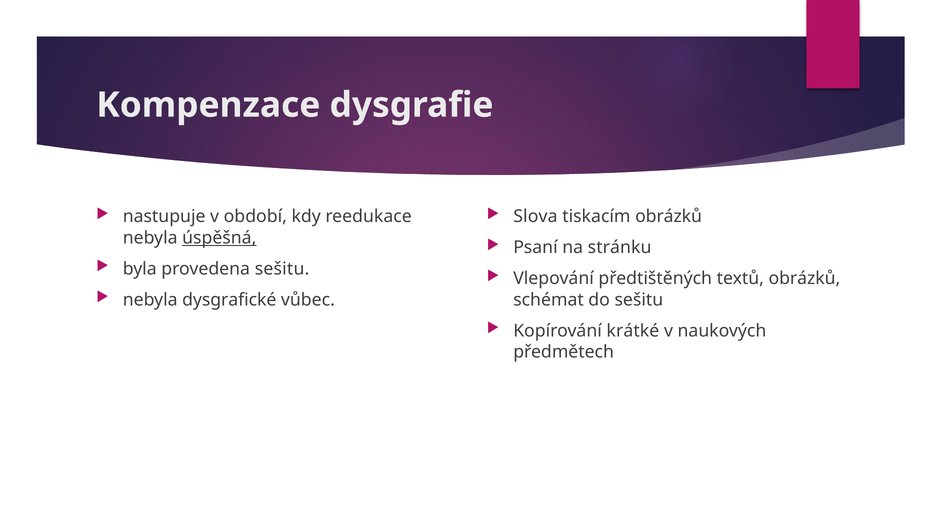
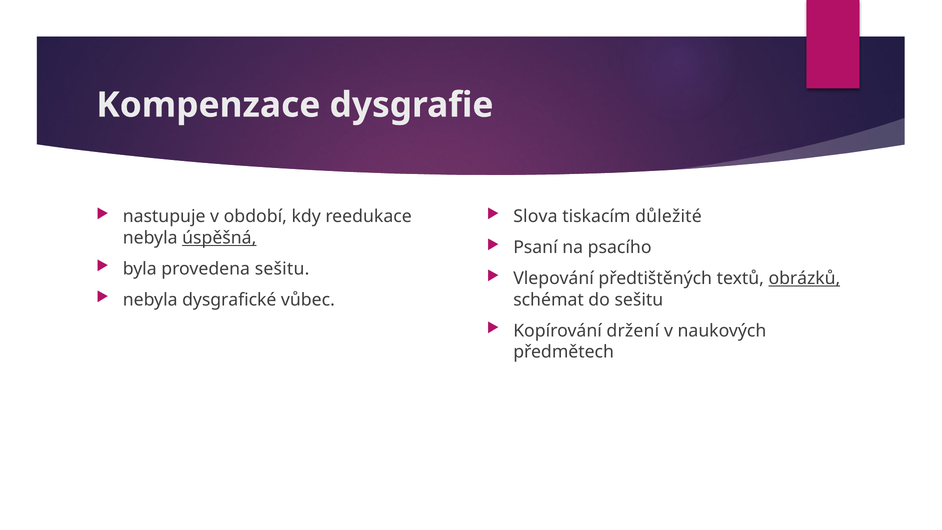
tiskacím obrázků: obrázků -> důležité
stránku: stránku -> psacího
obrázků at (804, 279) underline: none -> present
krátké: krátké -> držení
